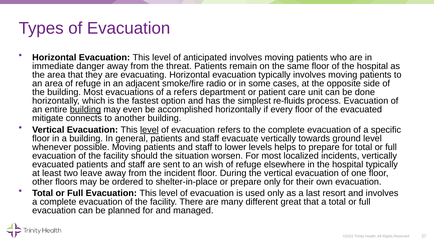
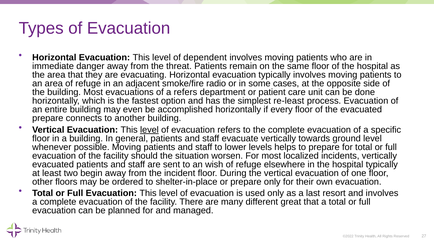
anticipated: anticipated -> dependent
re-fluids: re-fluids -> re-least
building at (85, 110) underline: present -> none
mitigate at (48, 118): mitigate -> prepare
leave: leave -> begin
